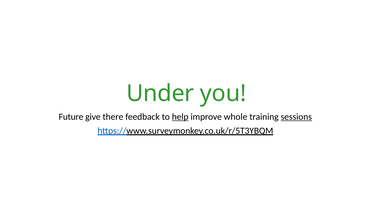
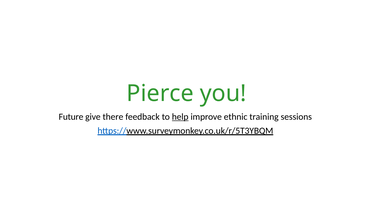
Under: Under -> Pierce
whole: whole -> ethnic
sessions underline: present -> none
